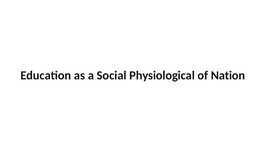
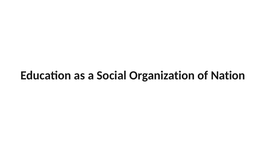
Physiological: Physiological -> Organization
